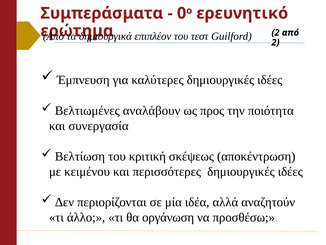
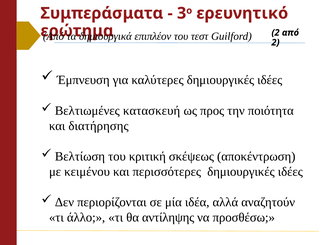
0: 0 -> 3
αναλάβουν: αναλάβουν -> κατασκευή
συνεργασία: συνεργασία -> διατήρησης
οργάνωση: οργάνωση -> αντίληψης
